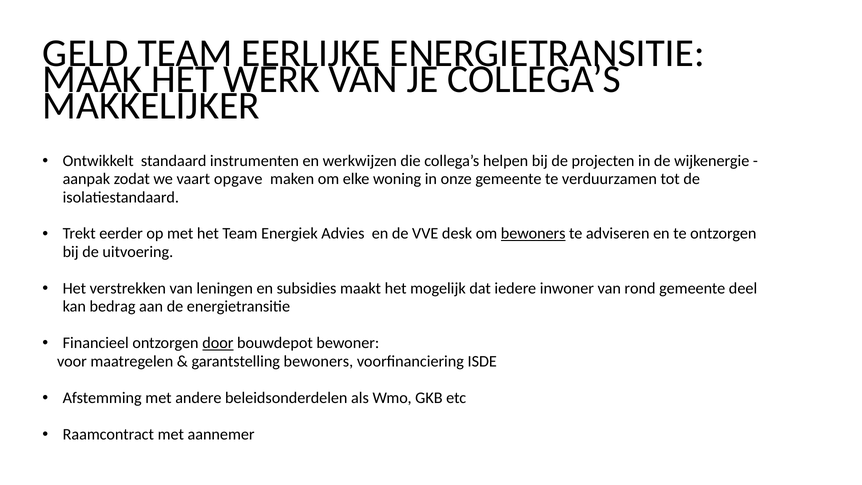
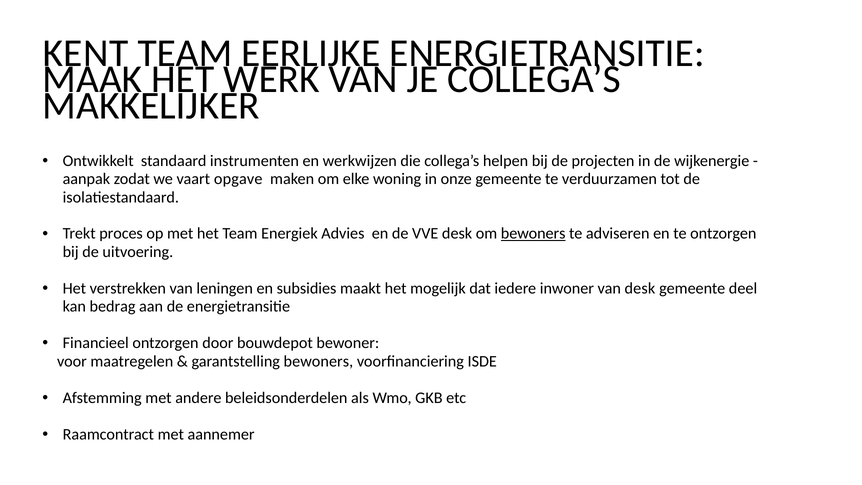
GELD: GELD -> KENT
eerder: eerder -> proces
van rond: rond -> desk
door underline: present -> none
